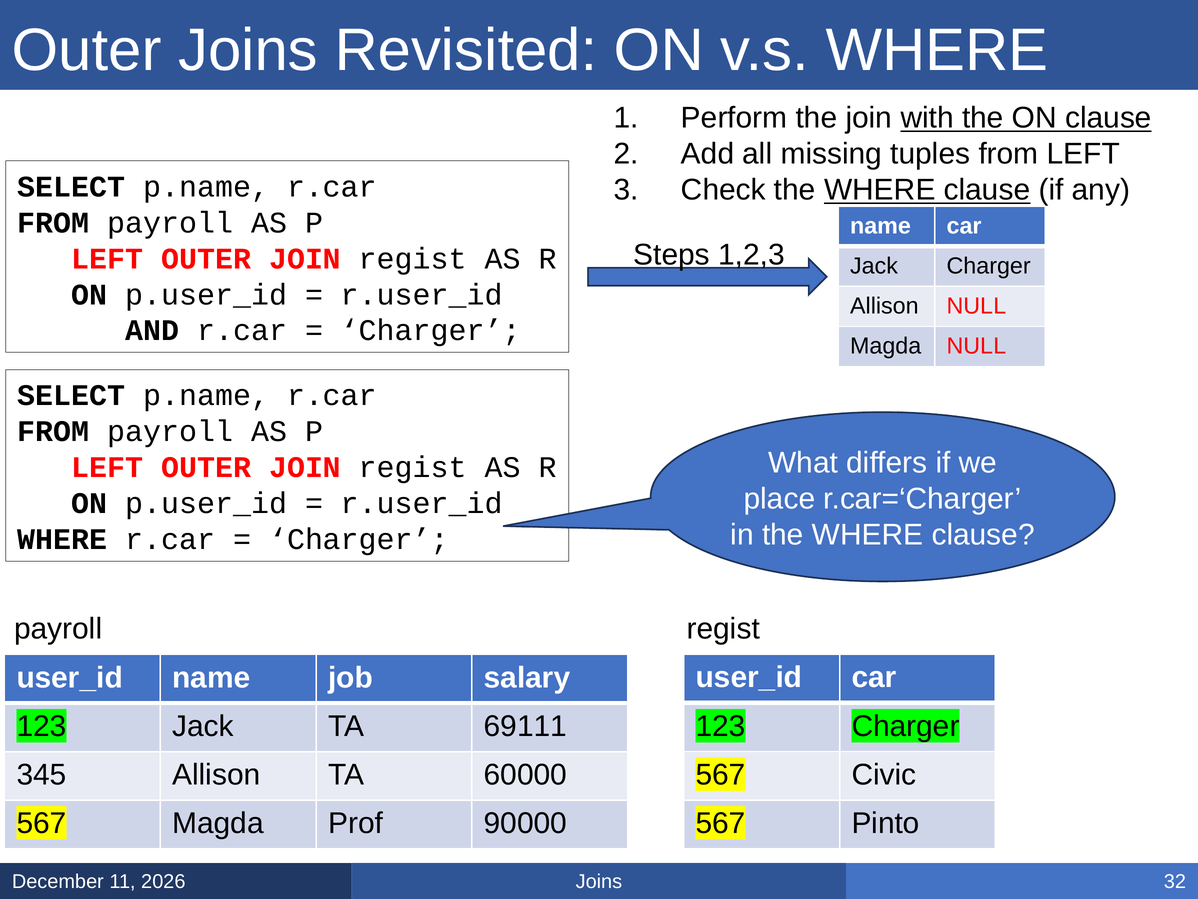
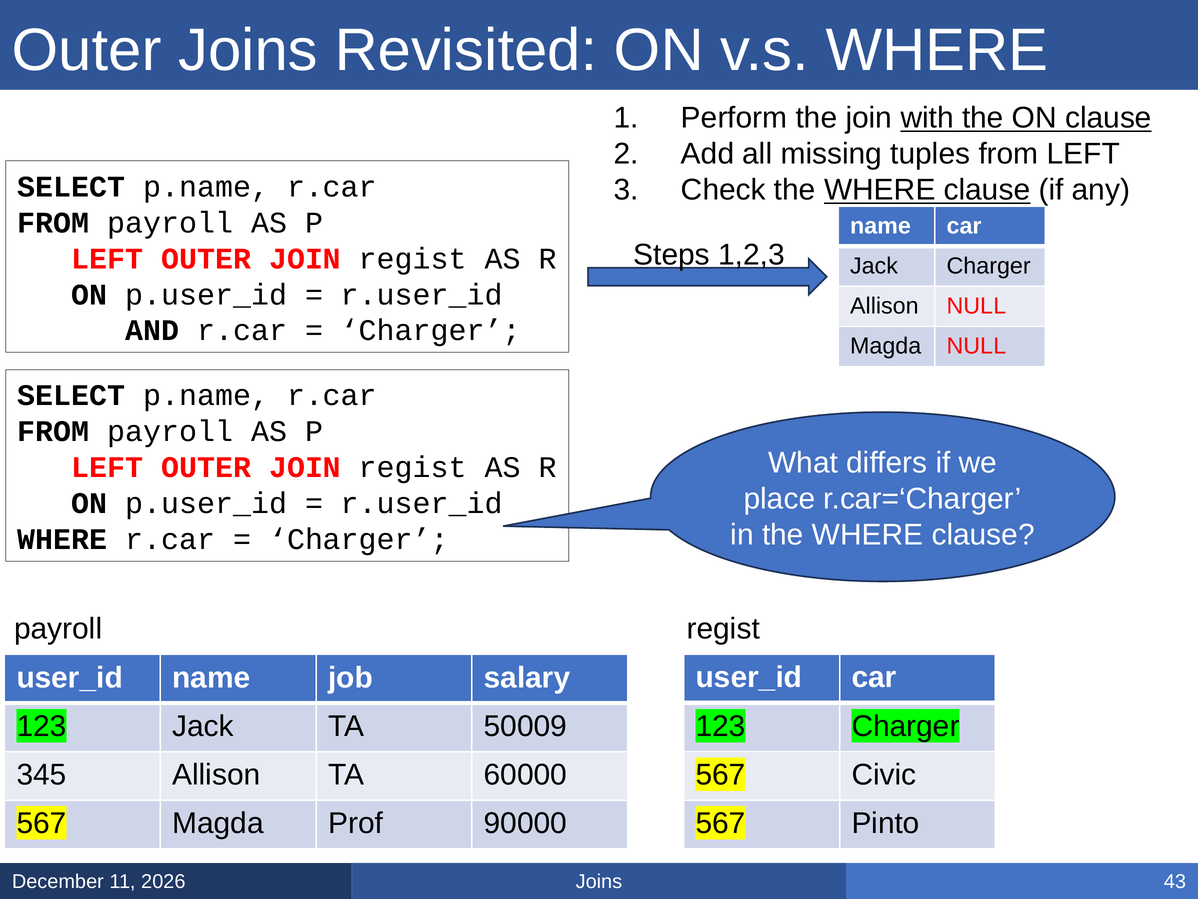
69111: 69111 -> 50009
32: 32 -> 43
